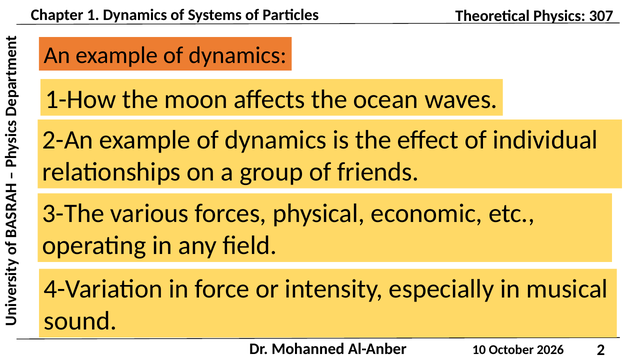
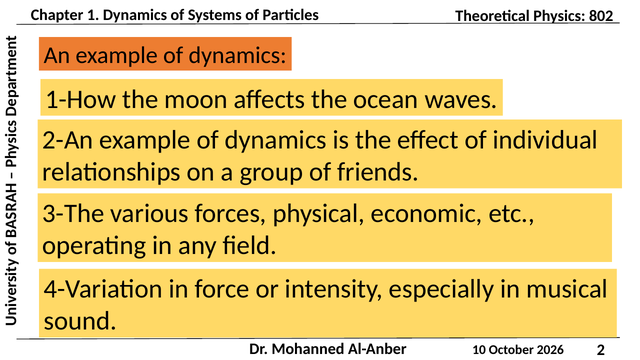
307: 307 -> 802
